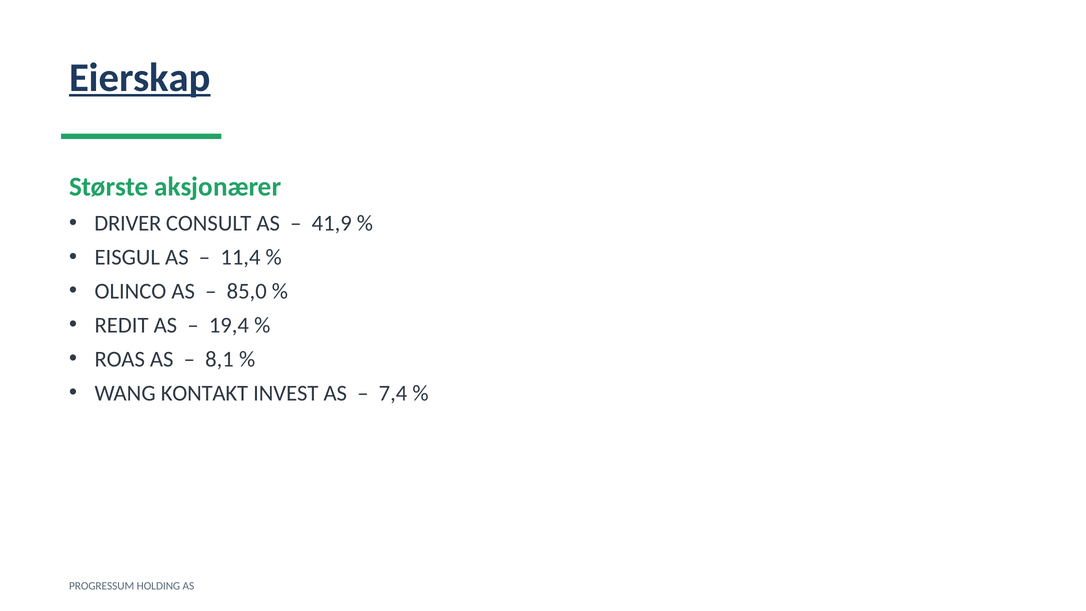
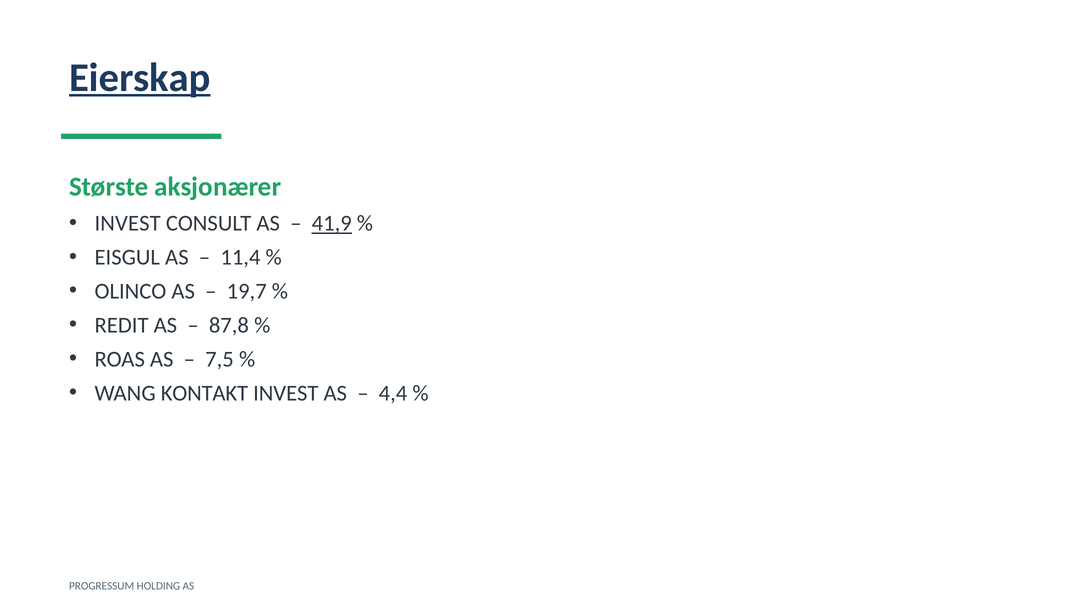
DRIVER at (128, 223): DRIVER -> INVEST
41,9 underline: none -> present
85,0: 85,0 -> 19,7
19,4: 19,4 -> 87,8
8,1: 8,1 -> 7,5
7,4: 7,4 -> 4,4
